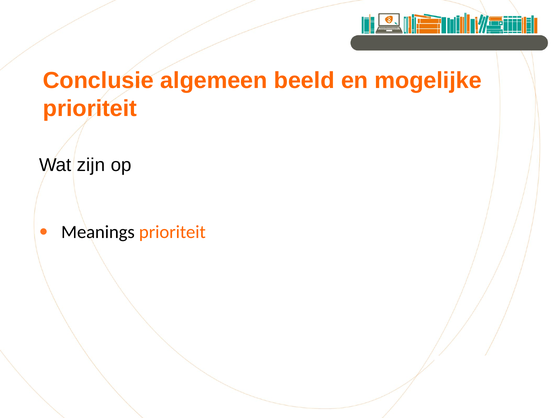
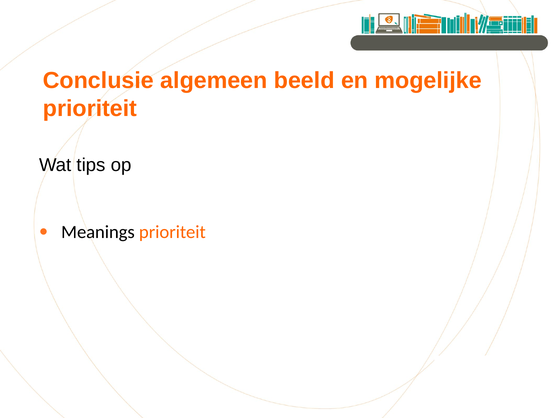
zijn: zijn -> tips
